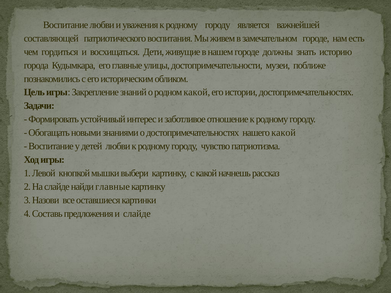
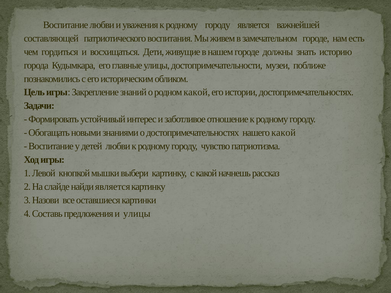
найди главные: главные -> является
и слайде: слайде -> улицы
